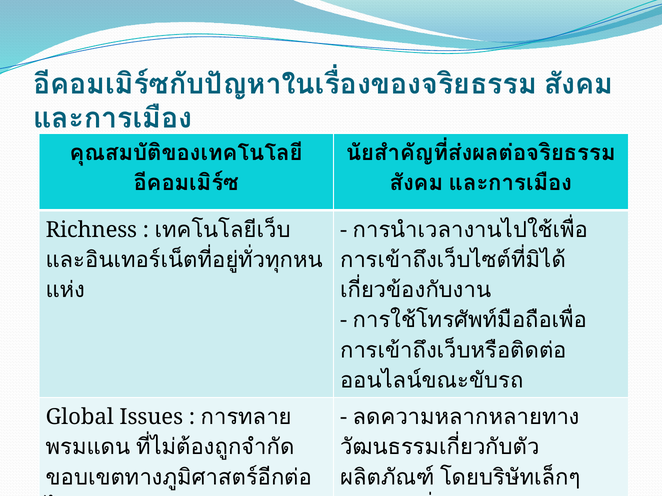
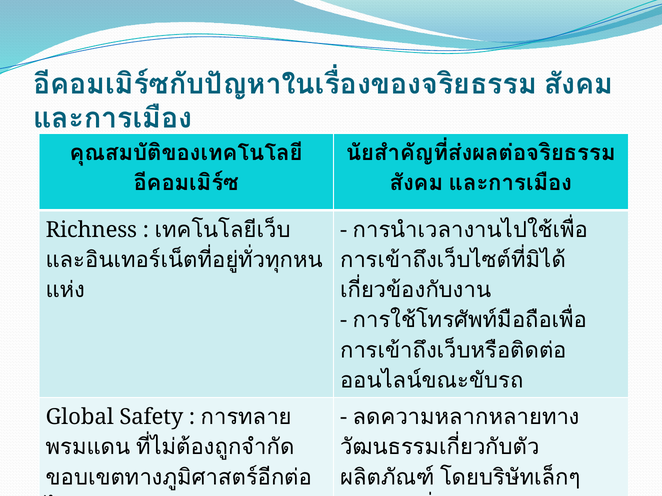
Issues: Issues -> Safety
